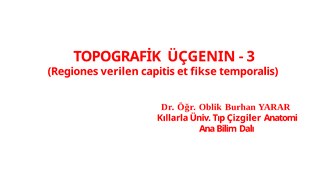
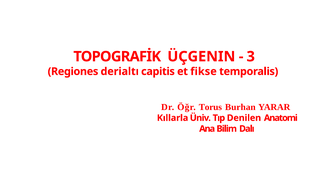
verilen: verilen -> derialtı
Oblik: Oblik -> Torus
Çizgiler: Çizgiler -> Denilen
